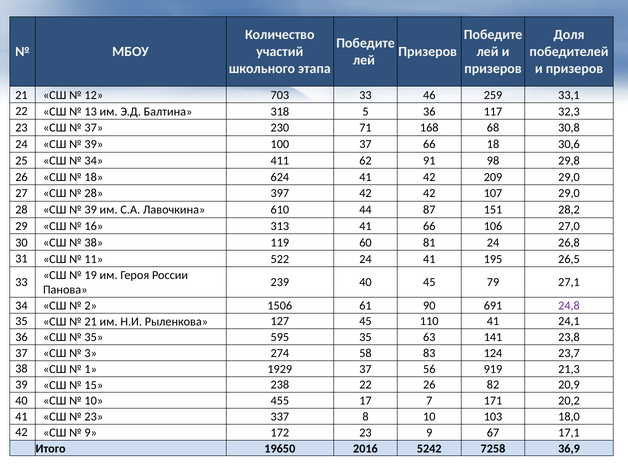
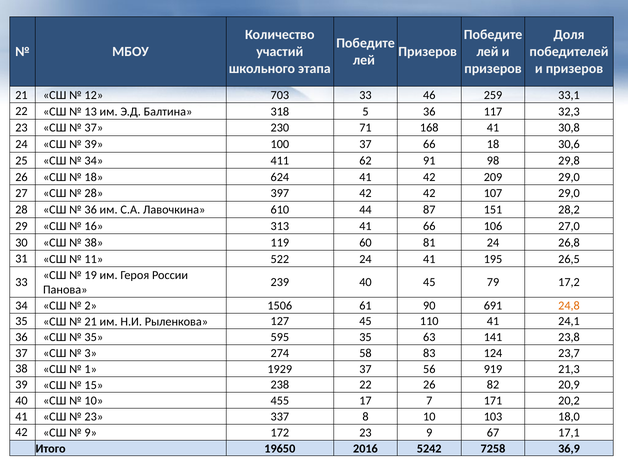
168 68: 68 -> 41
39 at (91, 210): 39 -> 36
27,1: 27,1 -> 17,2
24,8 colour: purple -> orange
